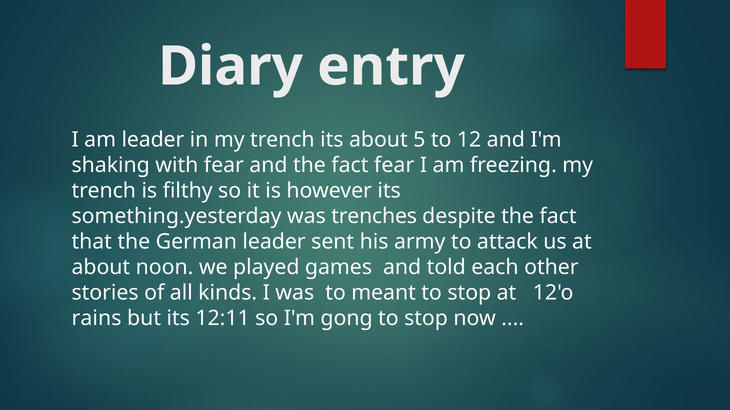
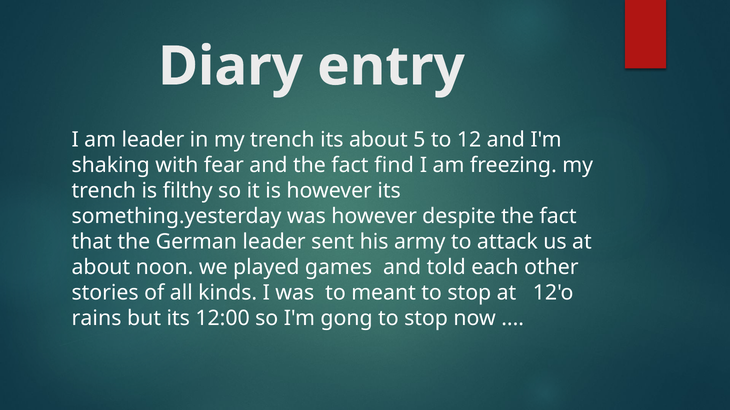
fact fear: fear -> find
was trenches: trenches -> however
12:11: 12:11 -> 12:00
